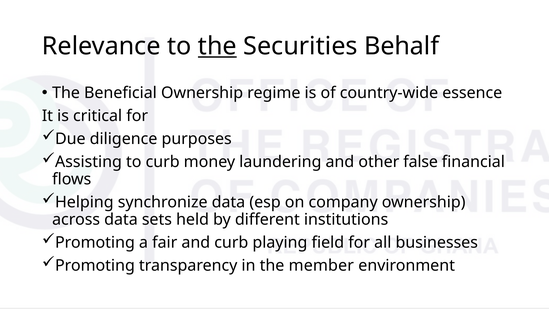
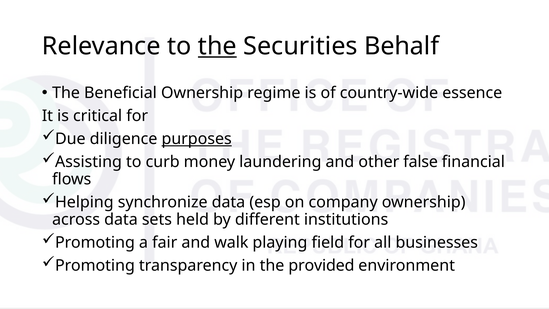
purposes underline: none -> present
and curb: curb -> walk
member: member -> provided
